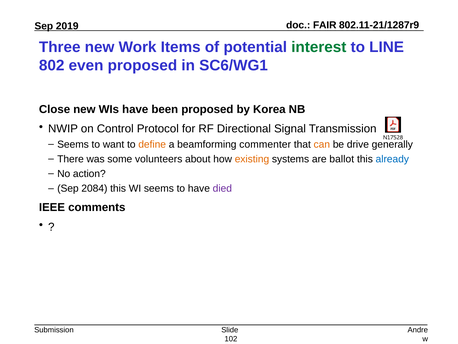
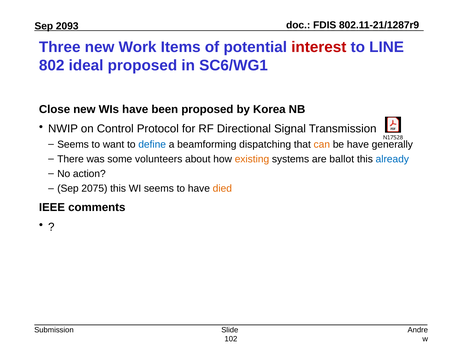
FAIR: FAIR -> FDIS
2019: 2019 -> 2093
interest colour: green -> red
even: even -> ideal
define colour: orange -> blue
commenter: commenter -> dispatching
be drive: drive -> have
2084: 2084 -> 2075
died colour: purple -> orange
